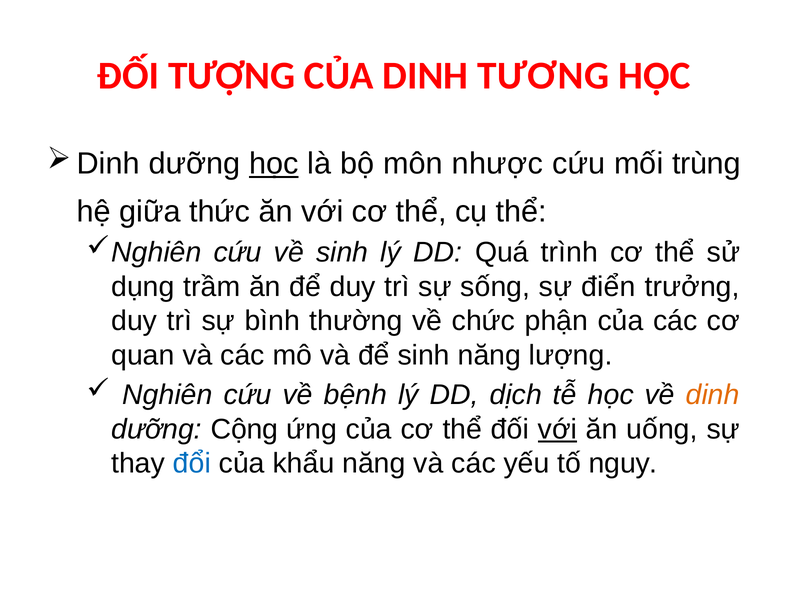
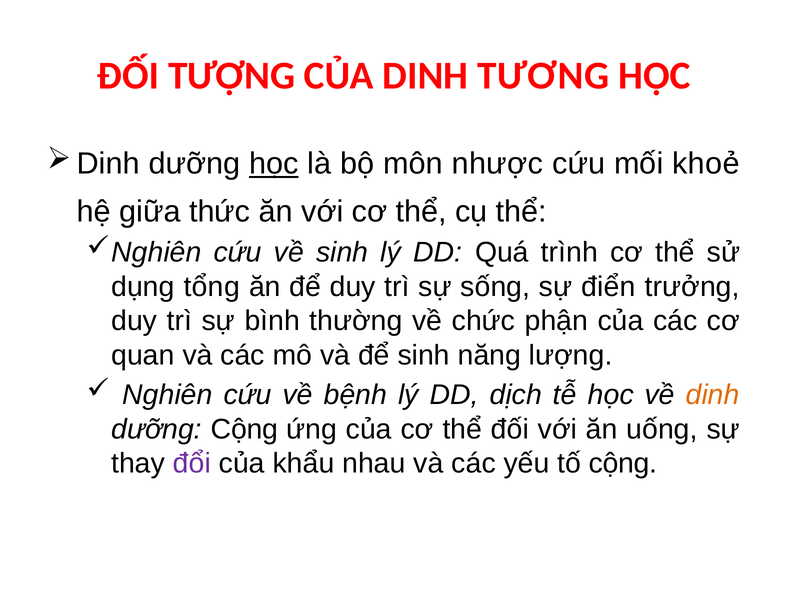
trùng: trùng -> khoẻ
trầm: trầm -> tổng
với at (557, 429) underline: present -> none
đổi colour: blue -> purple
khẩu năng: năng -> nhau
tố nguy: nguy -> cộng
